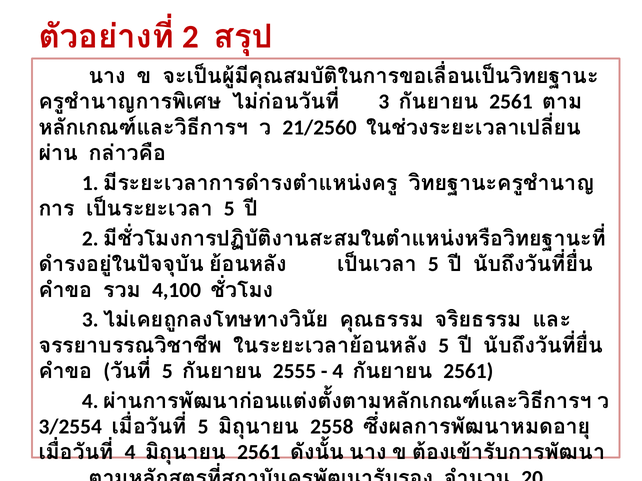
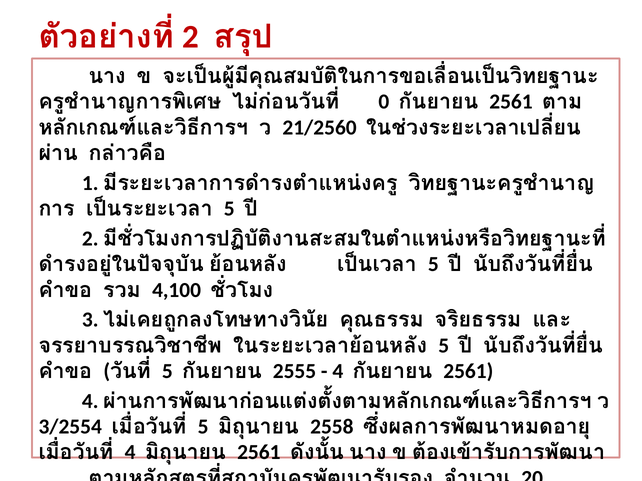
3 at (384, 102): 3 -> 0
